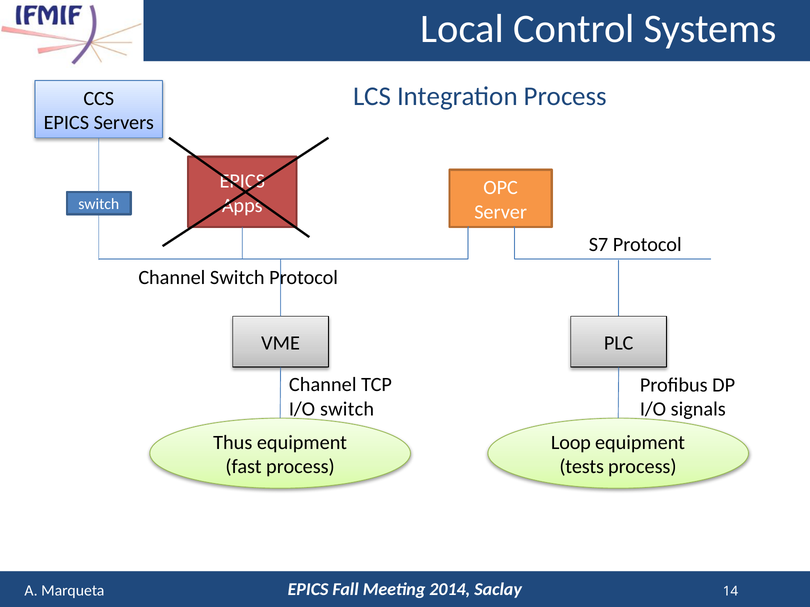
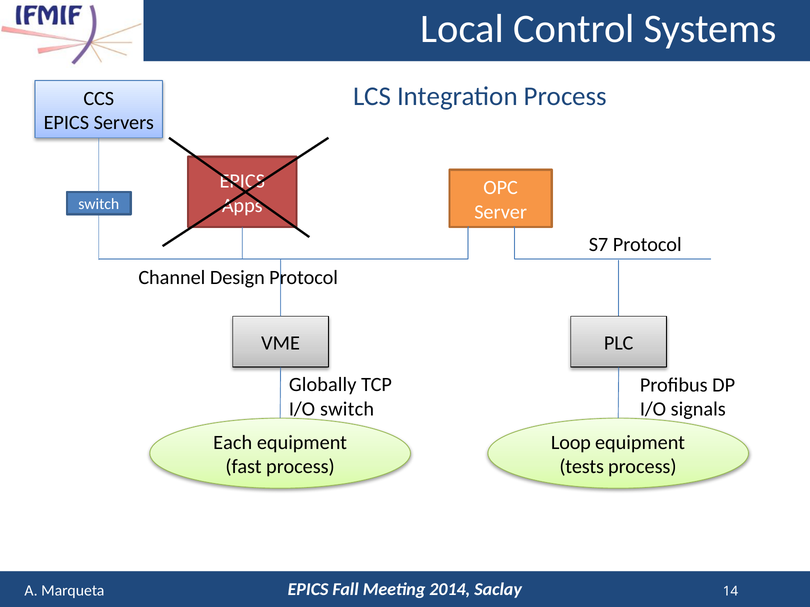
Channel Switch: Switch -> Design
Channel at (323, 385): Channel -> Globally
Thus: Thus -> Each
